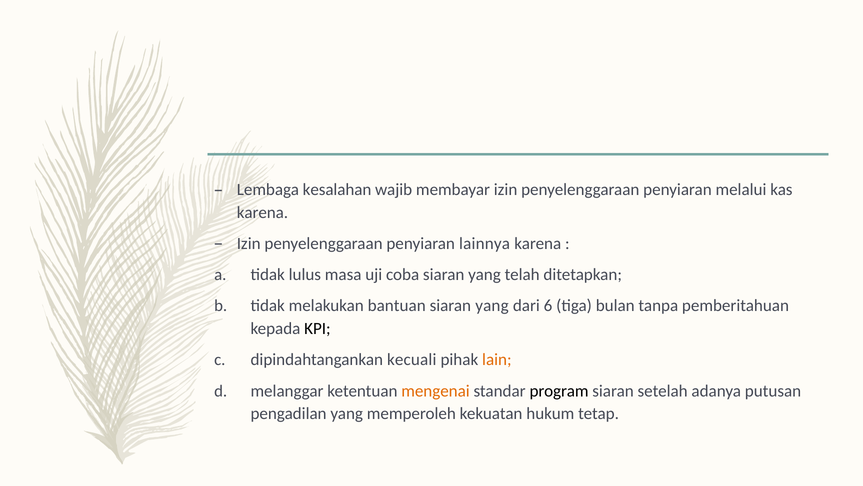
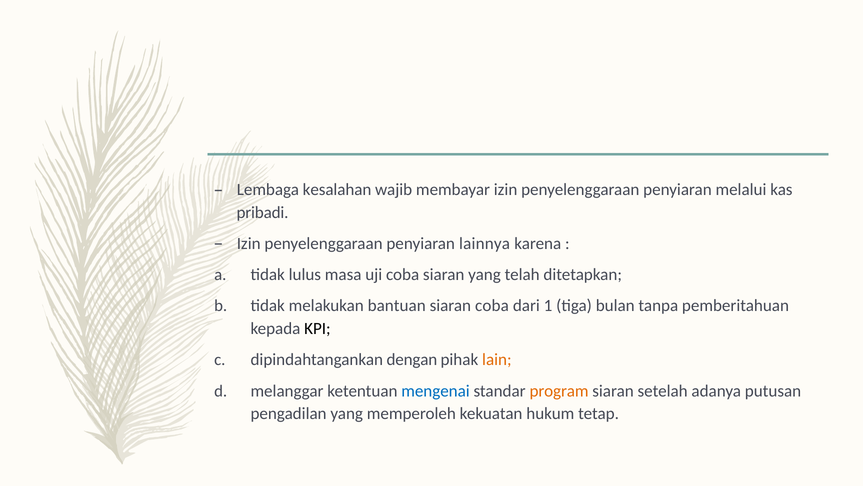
karena at (262, 212): karena -> pribadi
yang at (492, 306): yang -> coba
6: 6 -> 1
kecuali: kecuali -> dengan
mengenai colour: orange -> blue
program colour: black -> orange
